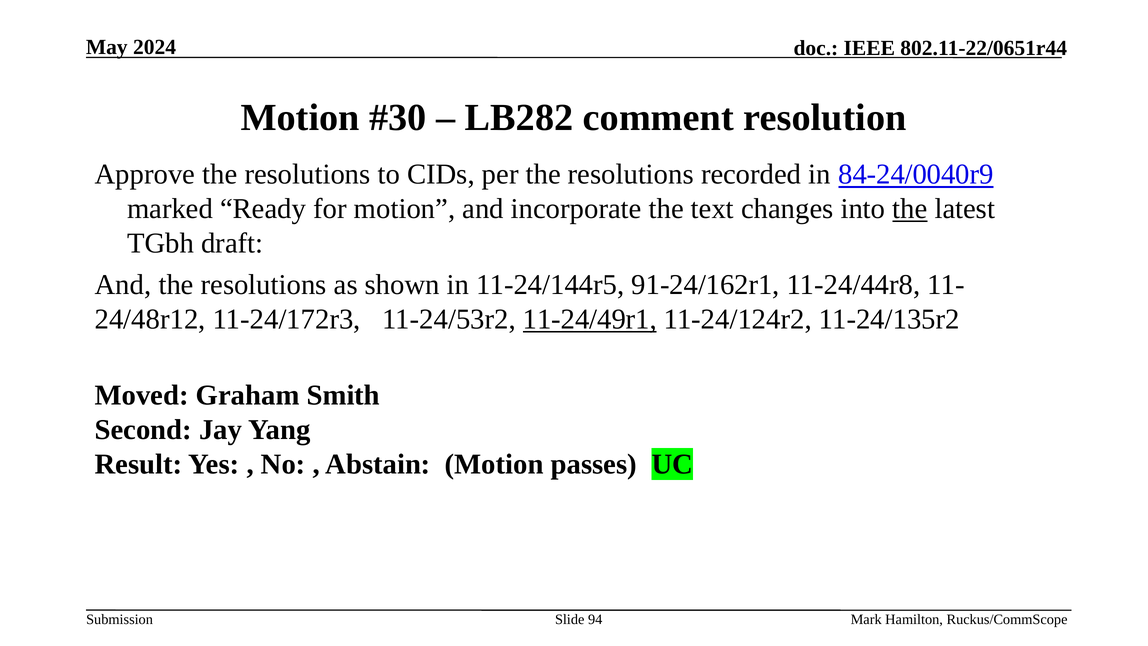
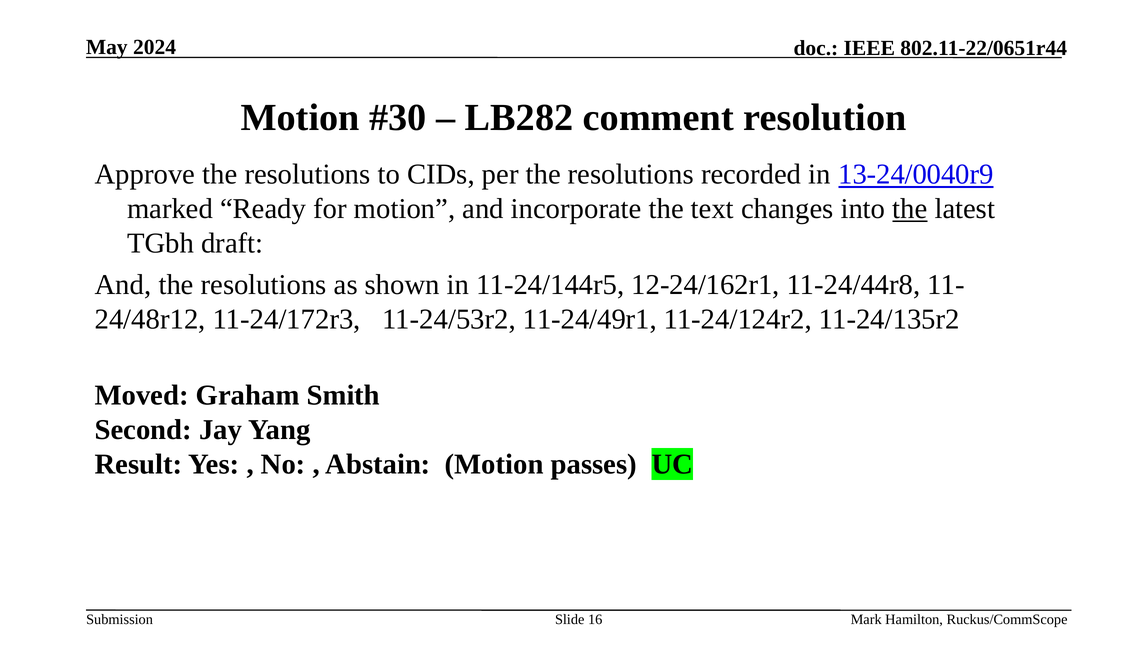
84-24/0040r9: 84-24/0040r9 -> 13-24/0040r9
91-24/162r1: 91-24/162r1 -> 12-24/162r1
11-24/49r1 underline: present -> none
94: 94 -> 16
